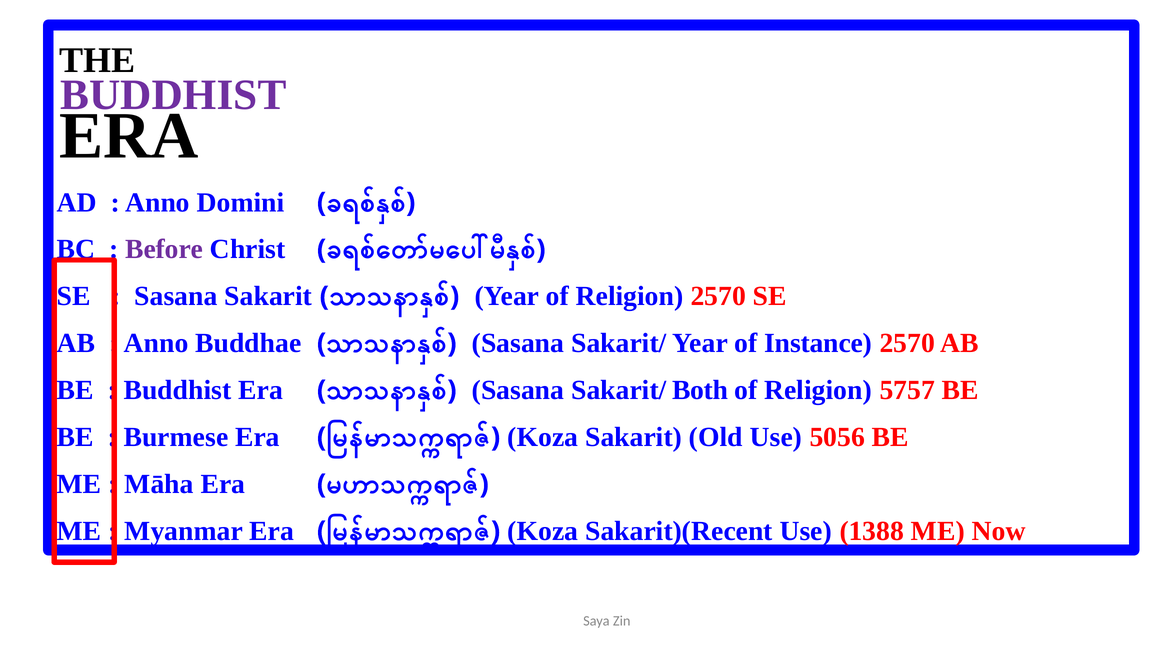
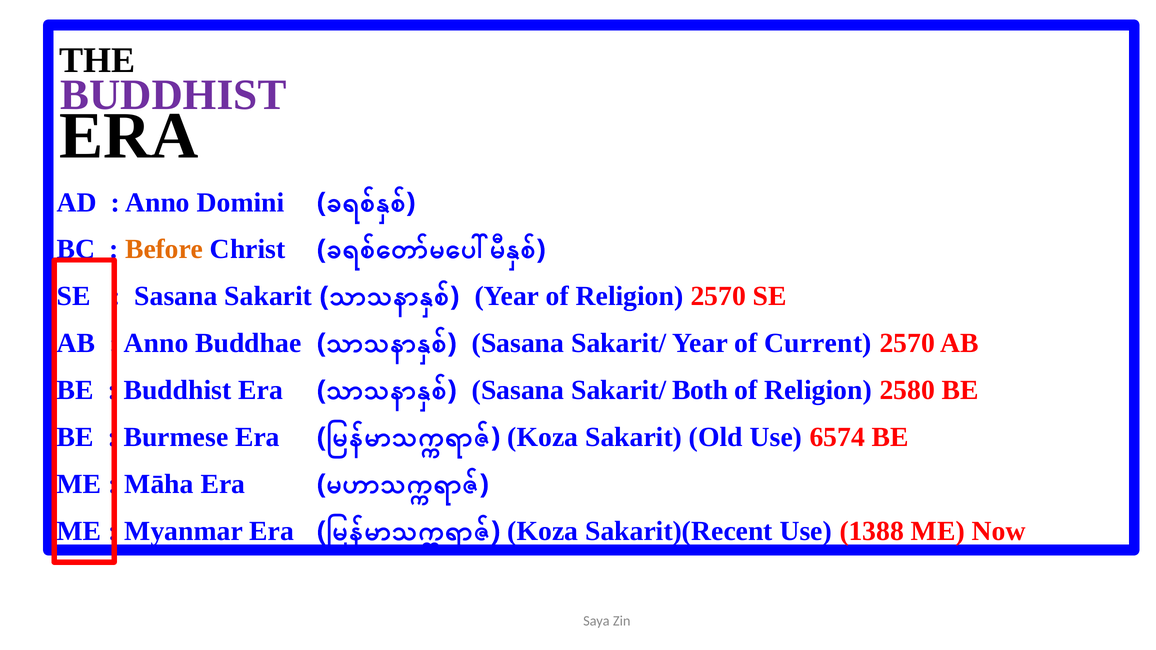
Before colour: purple -> orange
Instance: Instance -> Current
5757: 5757 -> 2580
5056: 5056 -> 6574
